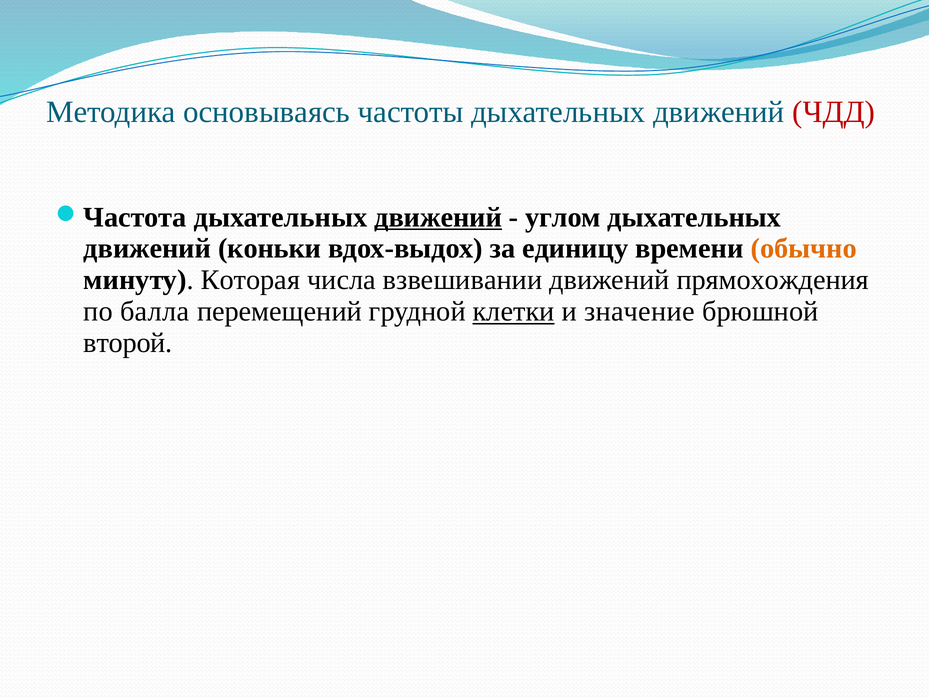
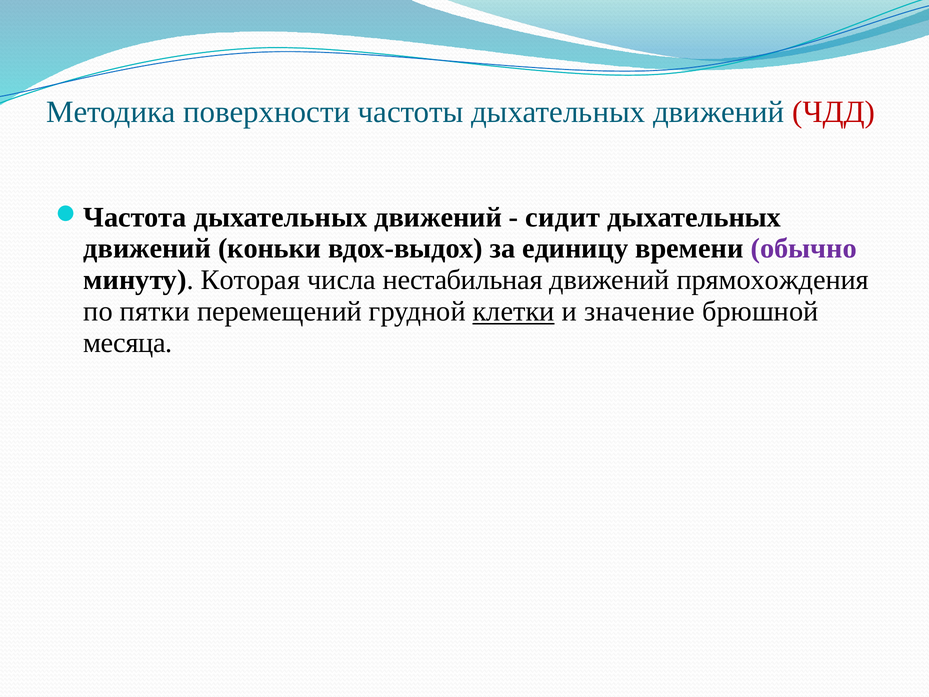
основываясь: основываясь -> поверхности
движений at (438, 217) underline: present -> none
углом: углом -> сидит
обычно colour: orange -> purple
взвешивании: взвешивании -> нестабильная
балла: балла -> пятки
второй: второй -> месяца
